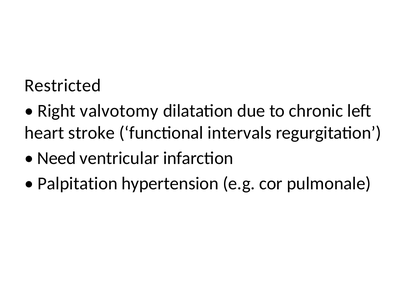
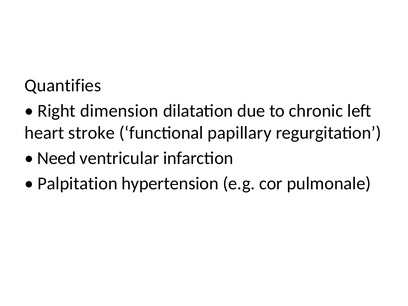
Restricted: Restricted -> Quantifies
valvotomy: valvotomy -> dimension
intervals: intervals -> papillary
